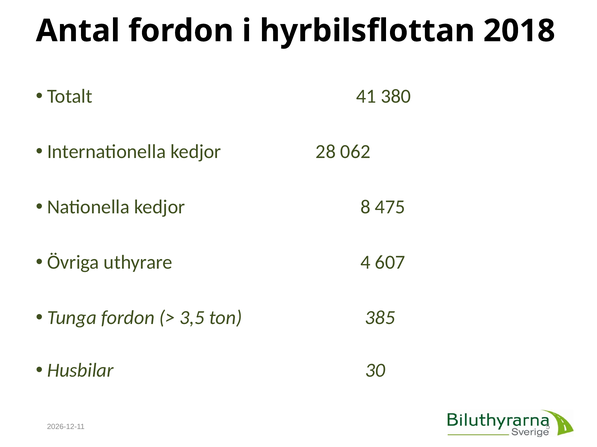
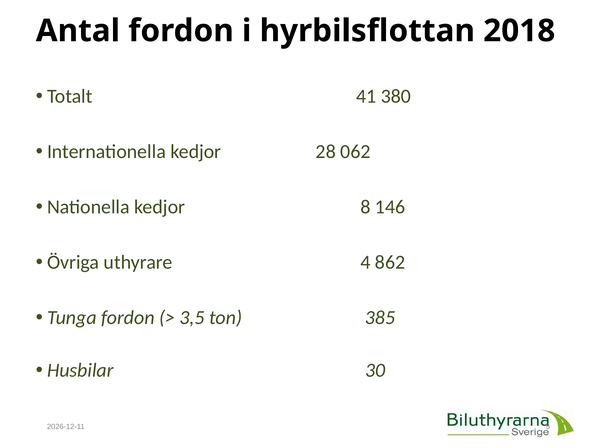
475: 475 -> 146
607: 607 -> 862
